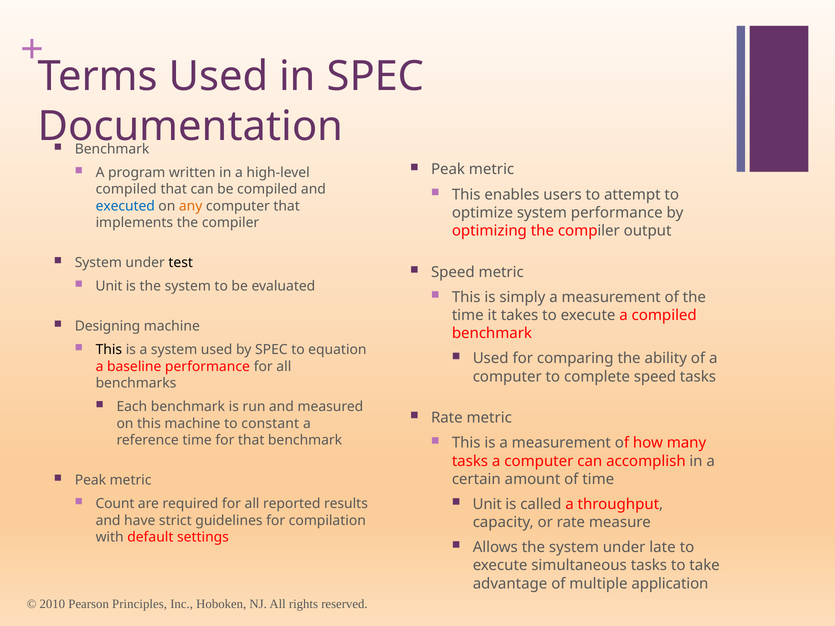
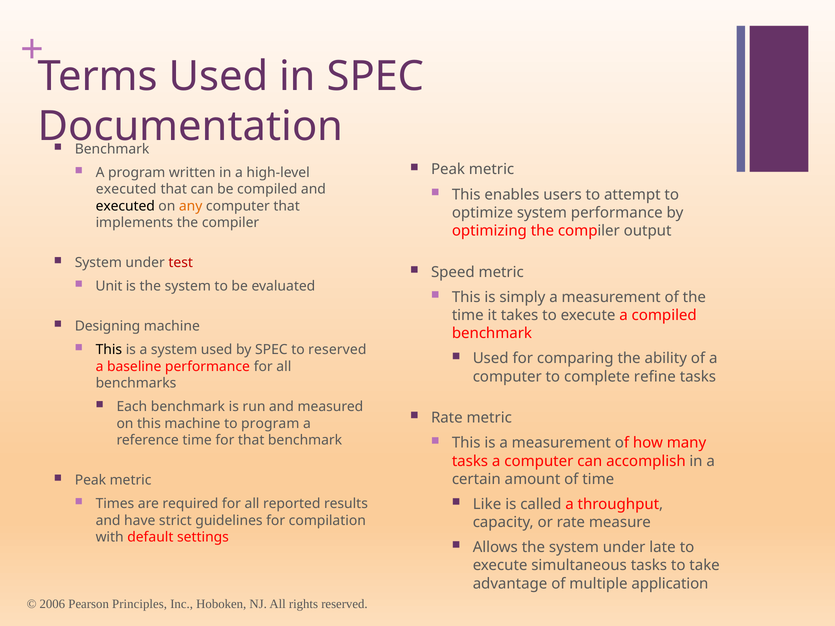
compiled at (126, 189): compiled -> executed
executed at (125, 206) colour: blue -> black
test colour: black -> red
to equation: equation -> reserved
complete speed: speed -> refine
to constant: constant -> program
Count: Count -> Times
Unit at (487, 504): Unit -> Like
2010: 2010 -> 2006
